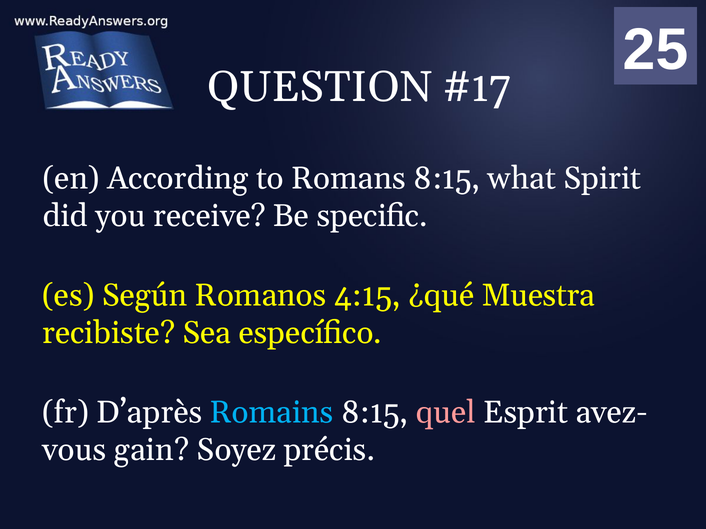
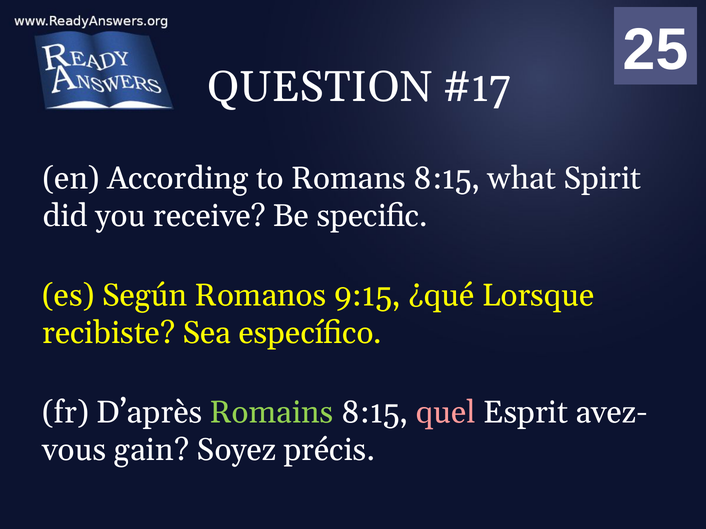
4:15: 4:15 -> 9:15
Muestra: Muestra -> Lorsque
Romains colour: light blue -> light green
